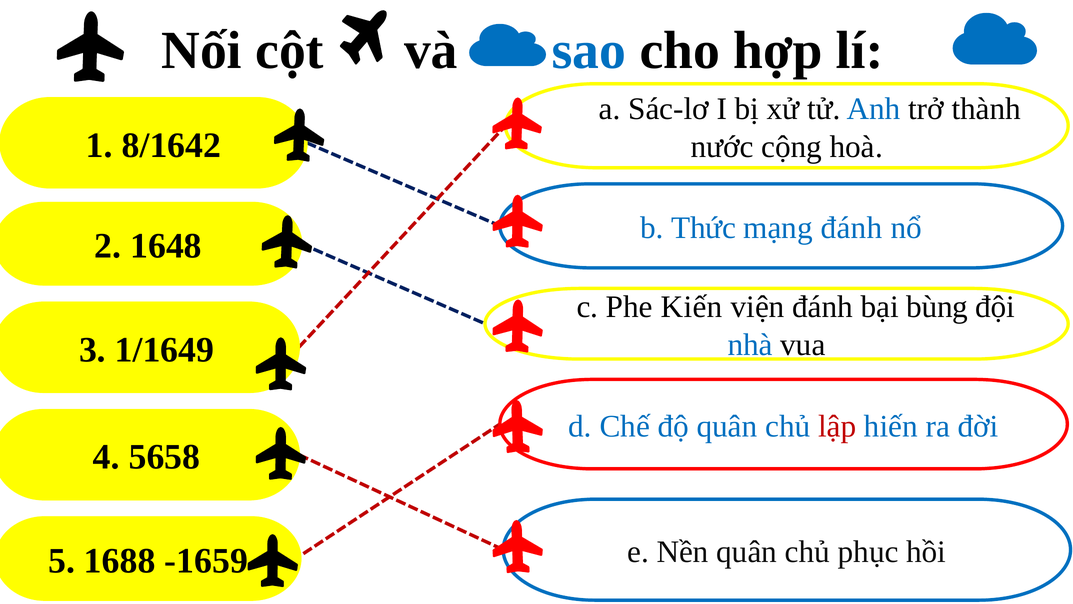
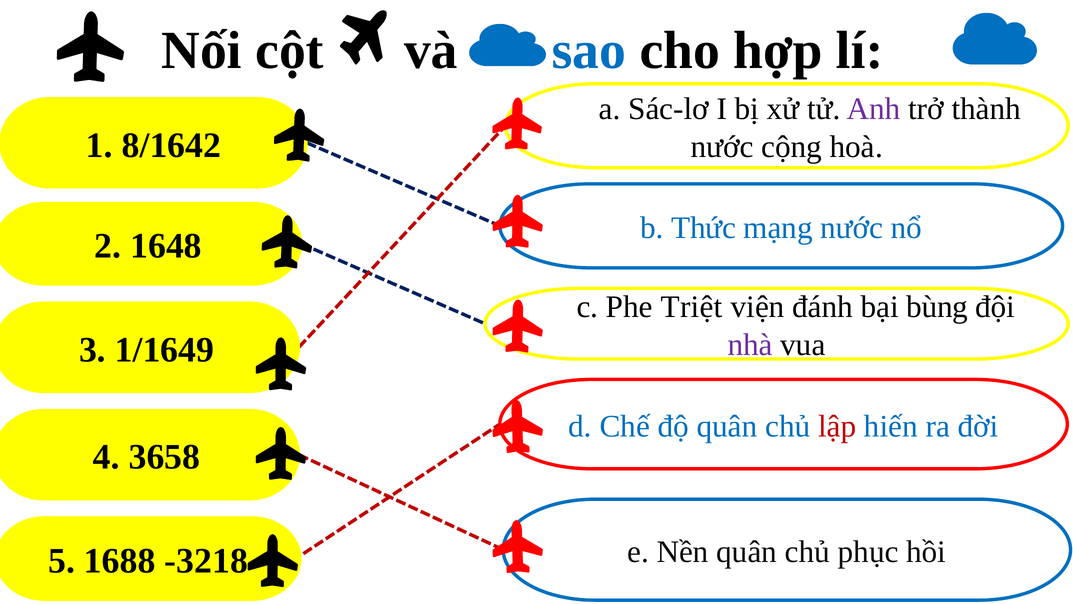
Anh colour: blue -> purple
mạng đánh: đánh -> nước
Kiến: Kiến -> Triệt
nhà colour: blue -> purple
5658: 5658 -> 3658
-1659: -1659 -> -3218
